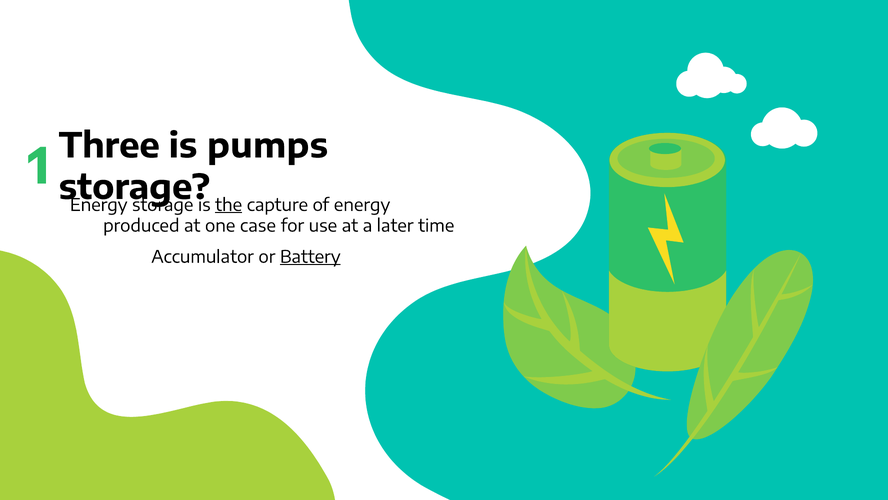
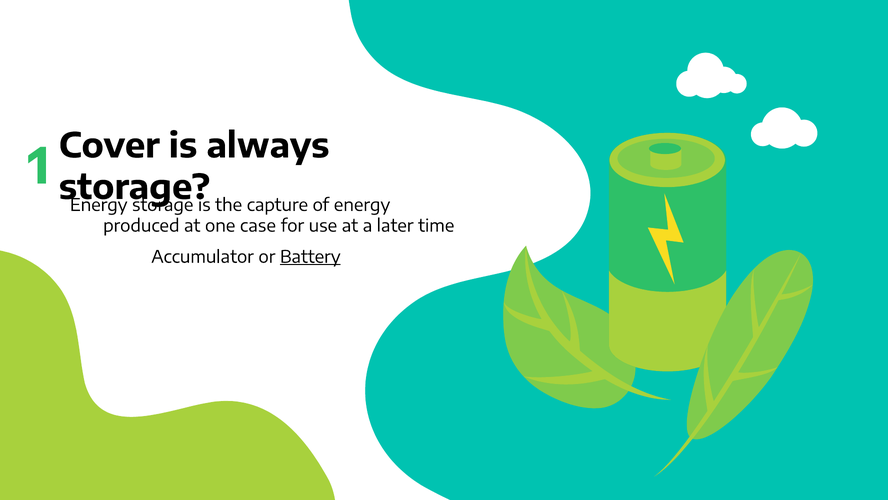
Three: Three -> Cover
pumps: pumps -> always
the underline: present -> none
